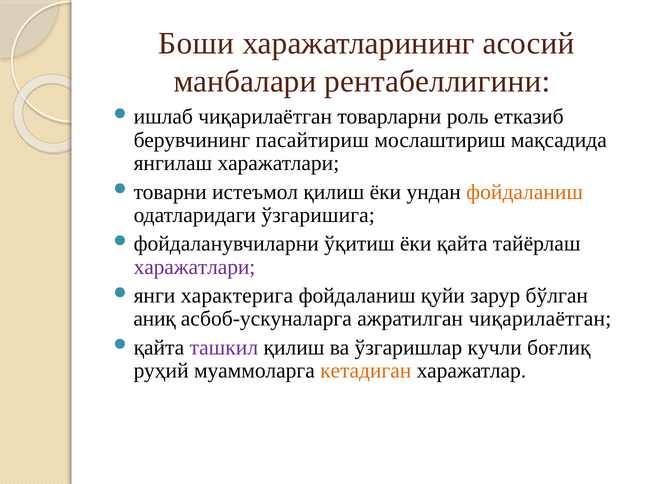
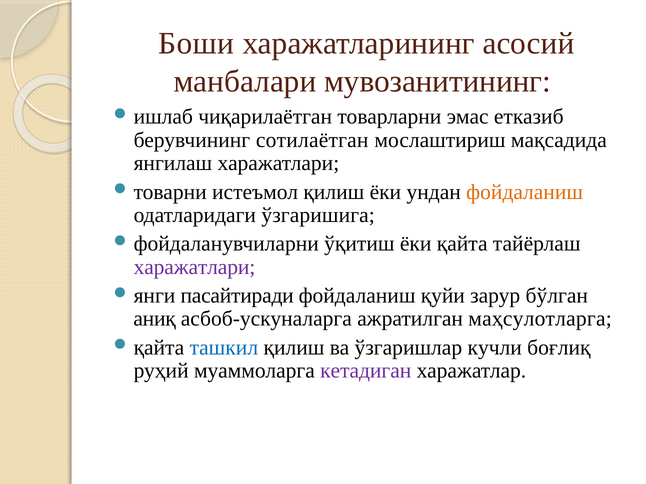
рентабеллигини: рентабеллигини -> мувозанитининг
роль: роль -> эмас
пасайтириш: пасайтириш -> сотилаётган
характерига: характерига -> пасайтиради
ажратилган чиқарилаётган: чиқарилаётган -> маҳсулотларга
ташкил colour: purple -> blue
кетадиган colour: orange -> purple
